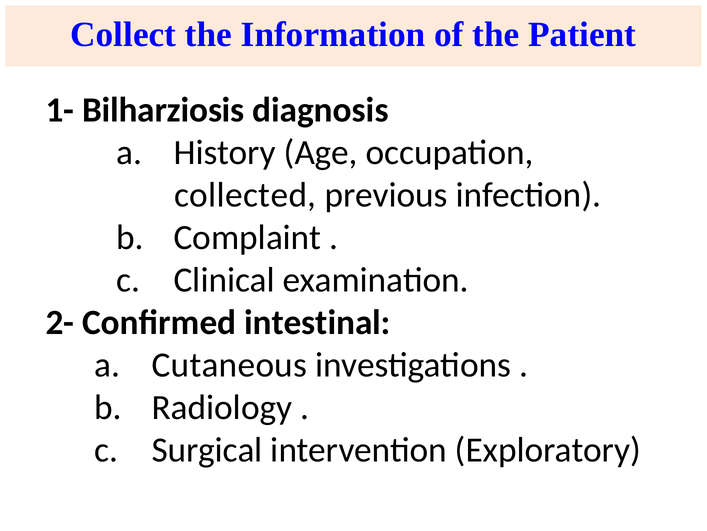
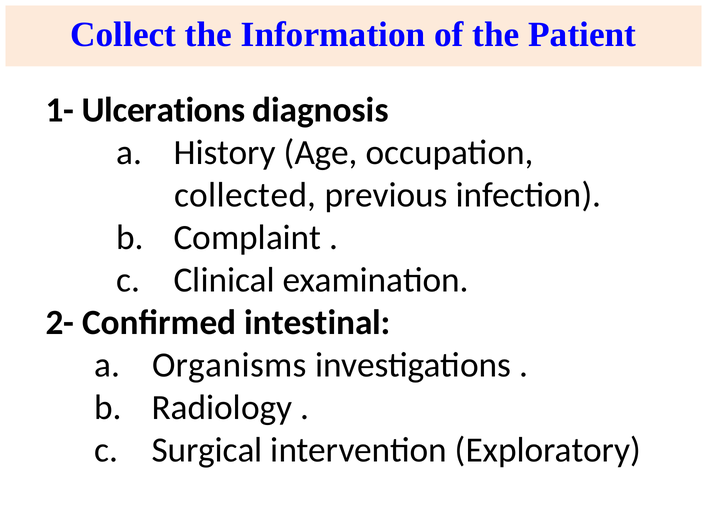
Bilharziosis: Bilharziosis -> Ulcerations
Cutaneous: Cutaneous -> Organisms
